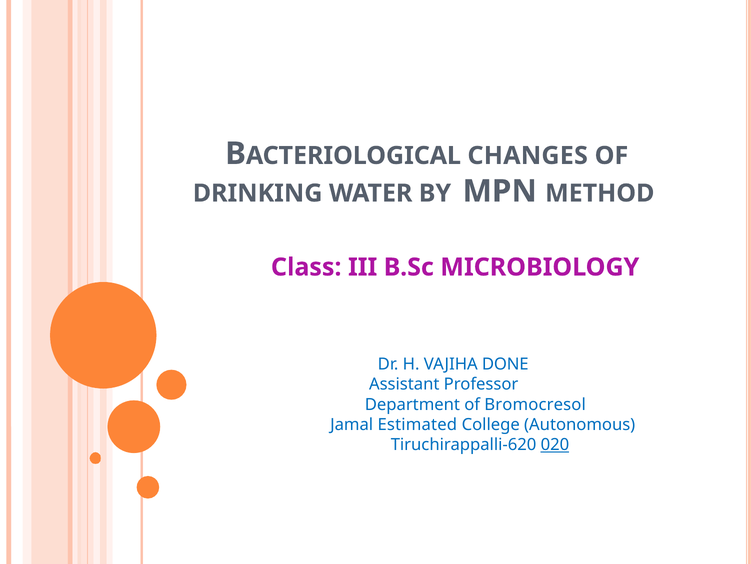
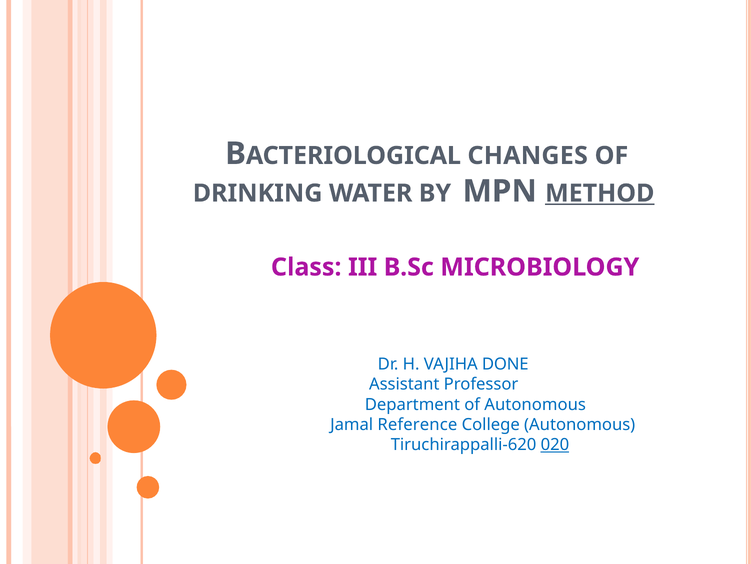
METHOD underline: none -> present
of Bromocresol: Bromocresol -> Autonomous
Estimated: Estimated -> Reference
